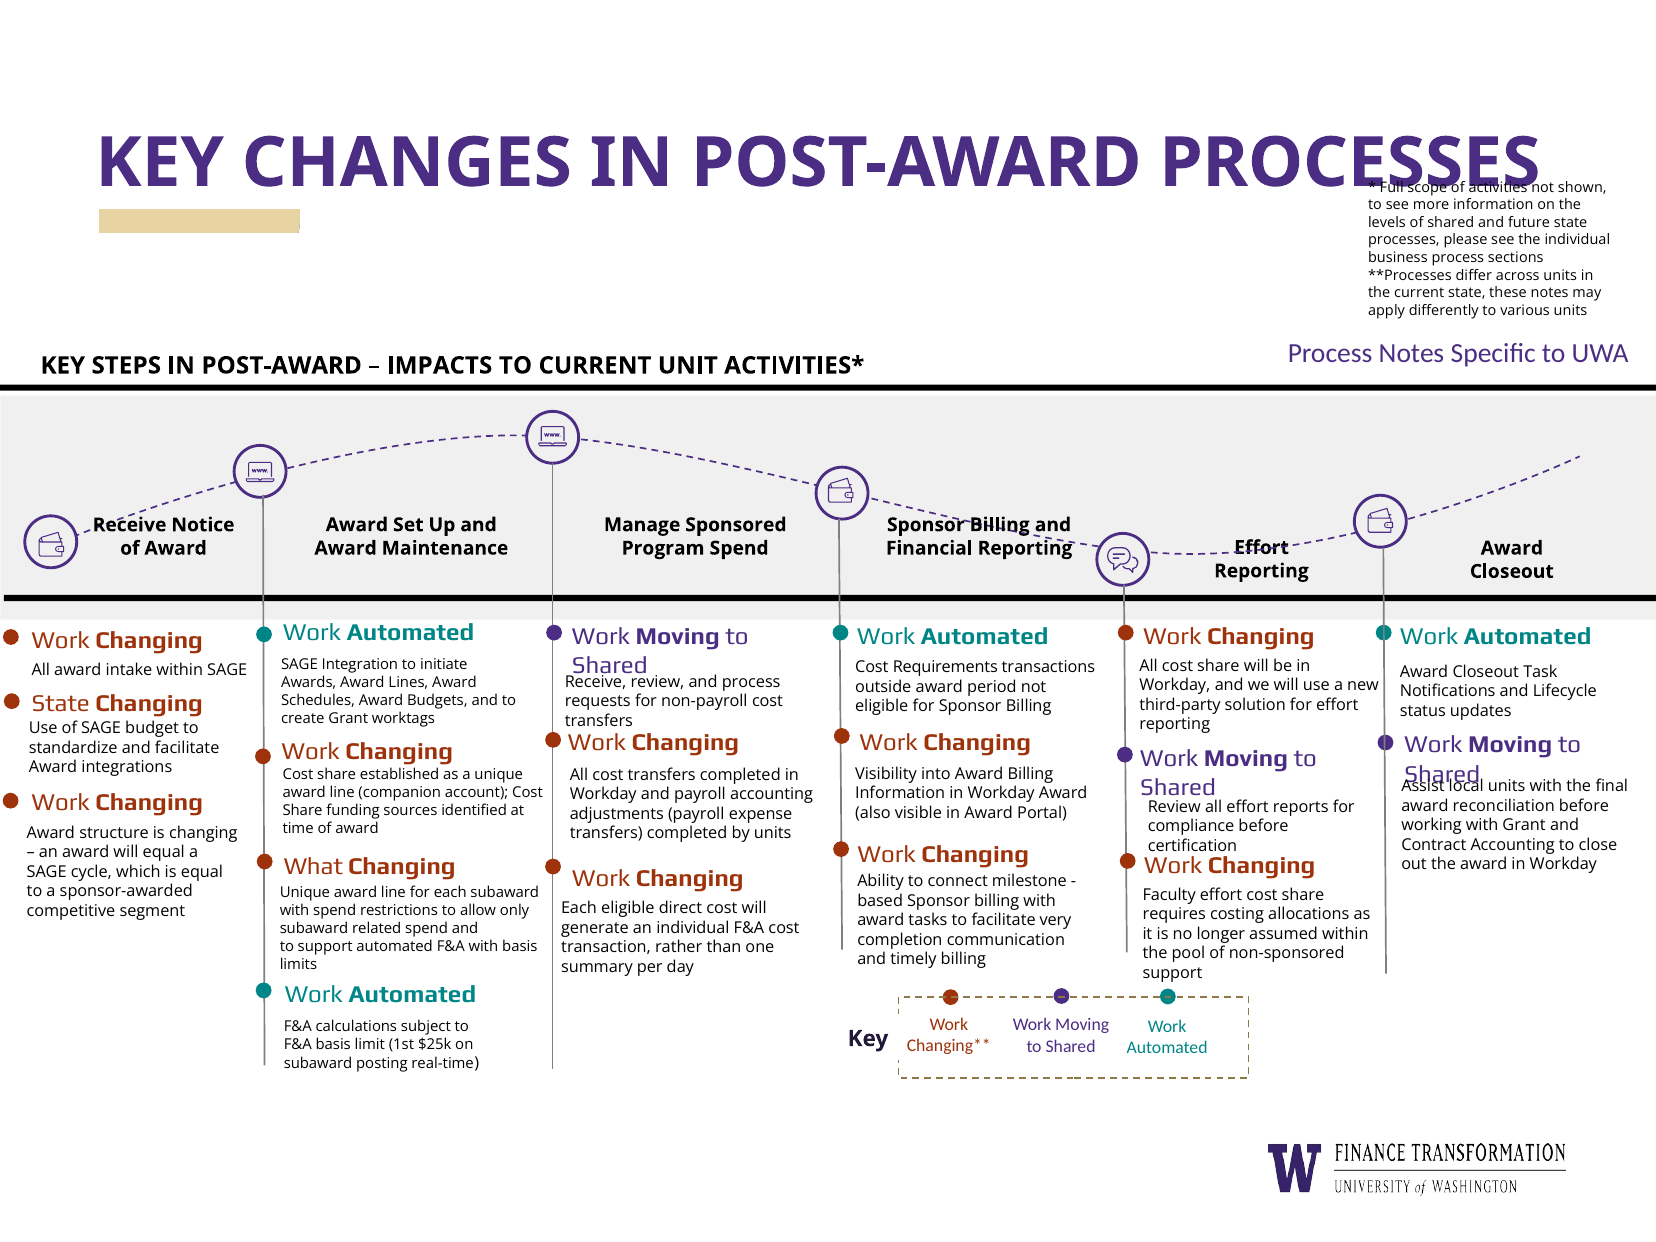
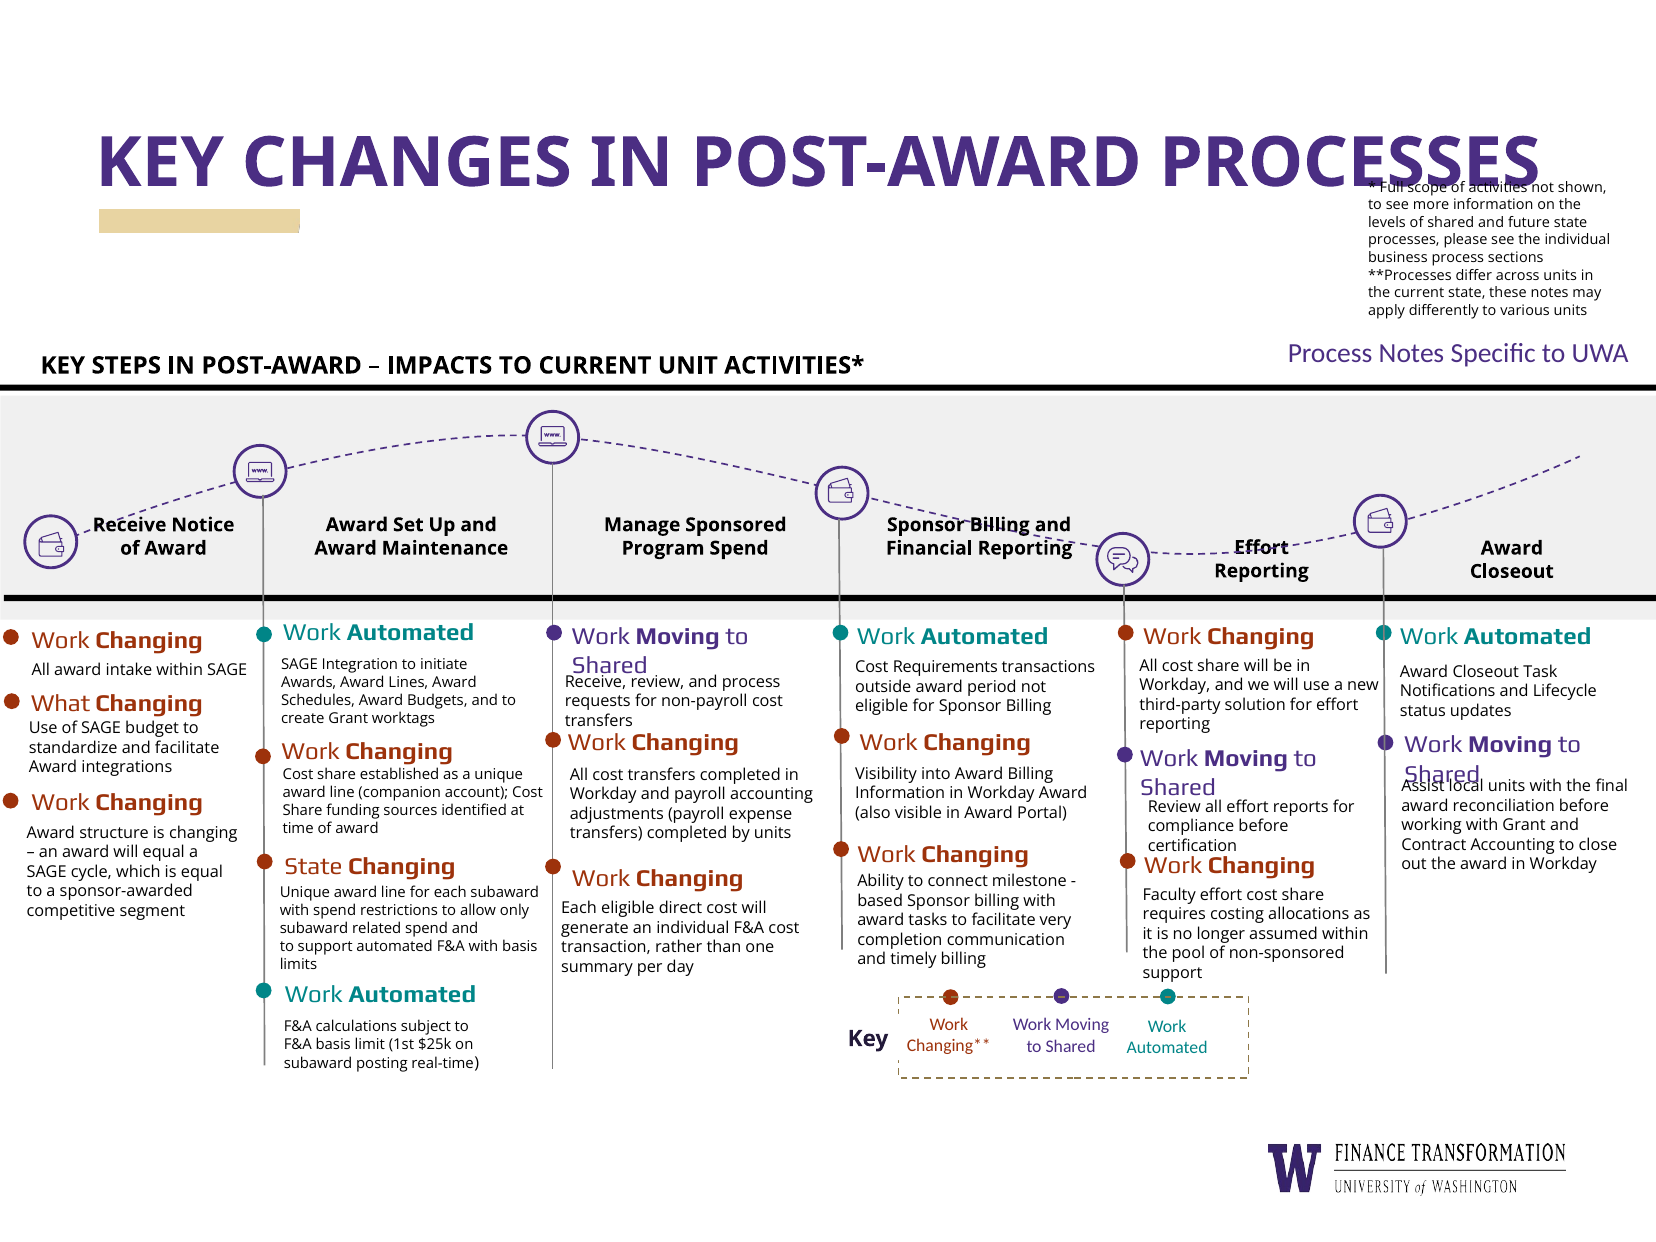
State at (61, 703): State -> What
What at (313, 867): What -> State
